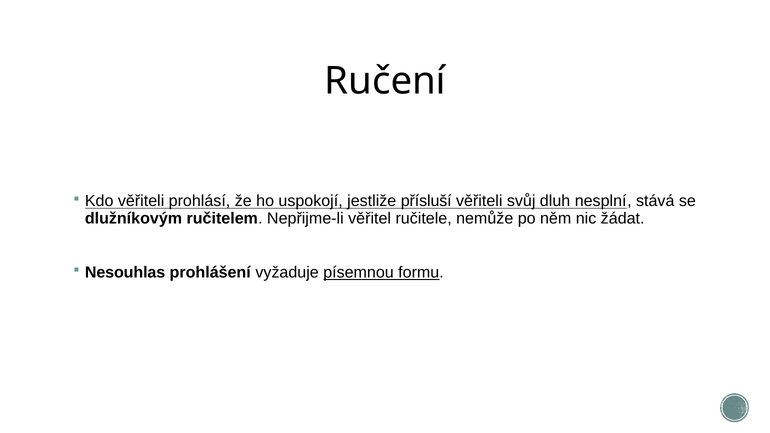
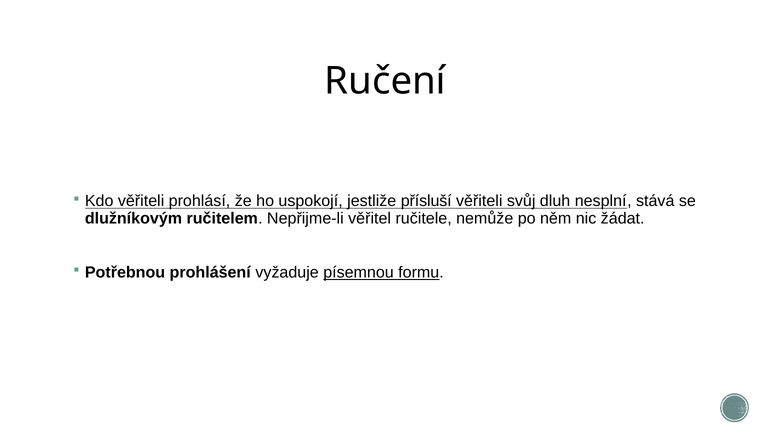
Nesouhlas: Nesouhlas -> Potřebnou
